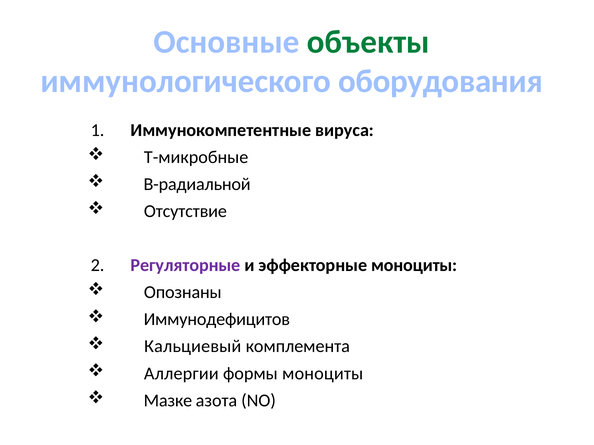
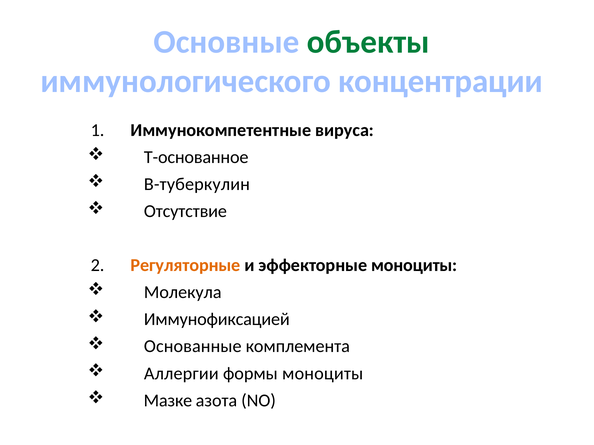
оборудования: оборудования -> концентрации
Т-микробные: Т-микробные -> Т-основанное
В-радиальной: В-радиальной -> В-туберкулин
Регуляторные colour: purple -> orange
Опознаны: Опознаны -> Молекула
Иммунодефицитов: Иммунодефицитов -> Иммунофиксацией
Кальциевый: Кальциевый -> Основанные
